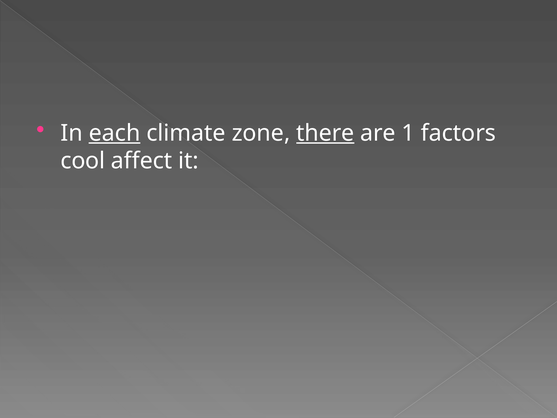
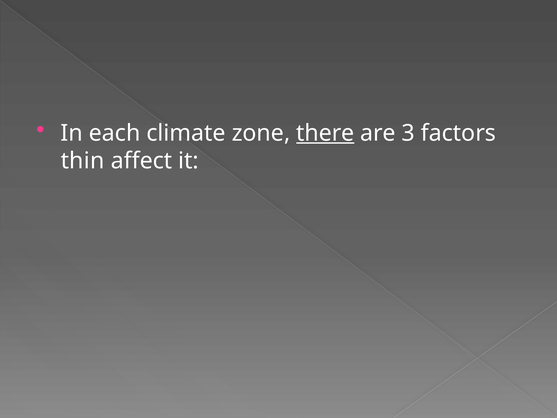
each underline: present -> none
1: 1 -> 3
cool: cool -> thin
